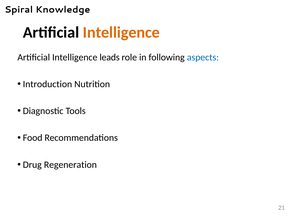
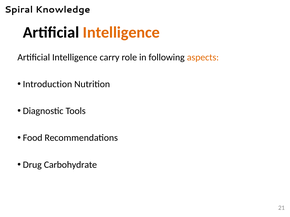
leads: leads -> carry
aspects colour: blue -> orange
Regeneration: Regeneration -> Carbohydrate
